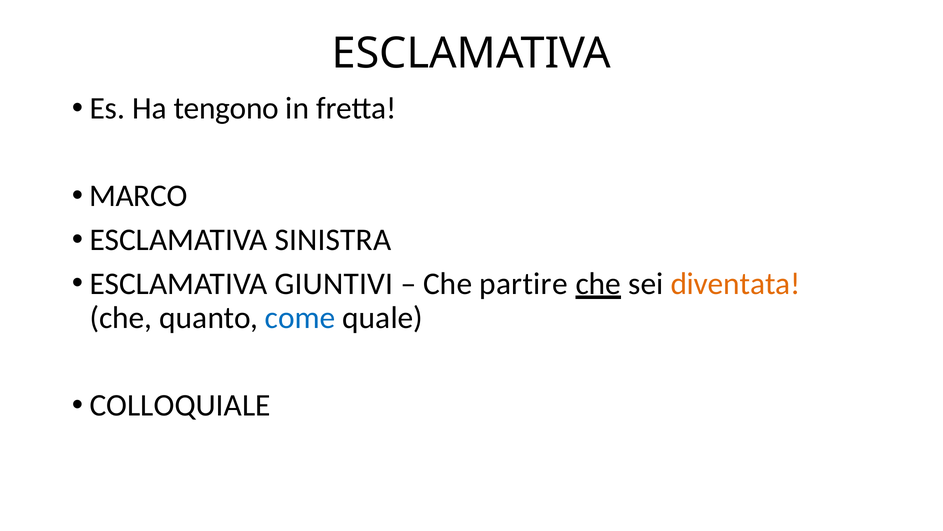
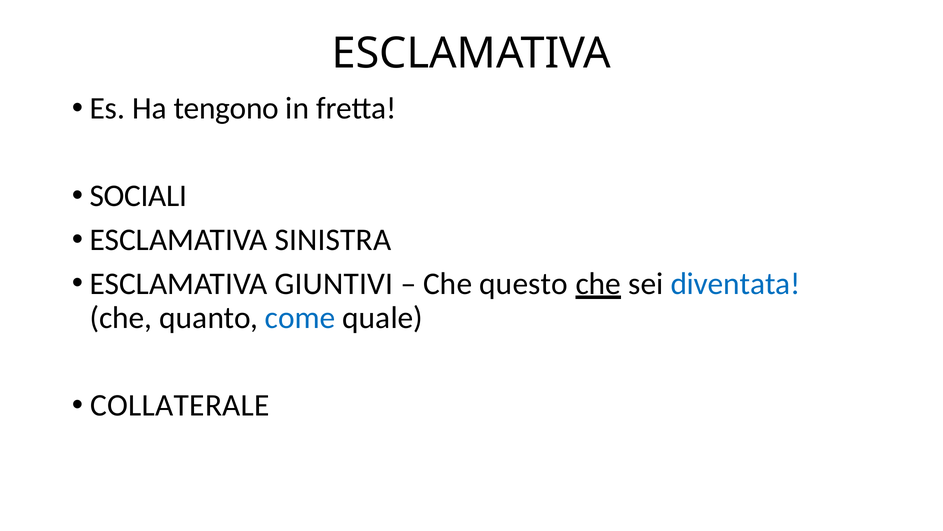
MARCO: MARCO -> SOCIALI
partire: partire -> questo
diventata colour: orange -> blue
COLLOQUIALE: COLLOQUIALE -> COLLATERALE
